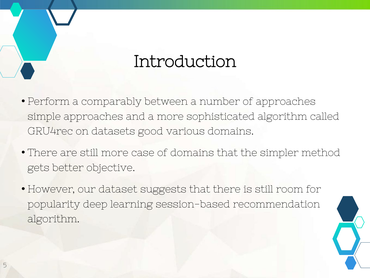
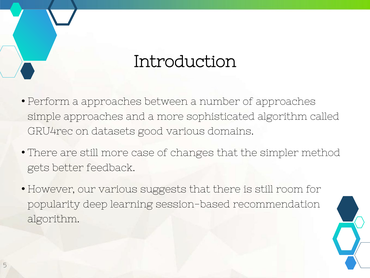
a comparably: comparably -> approaches
of domains: domains -> changes
objective: objective -> feedback
our dataset: dataset -> various
